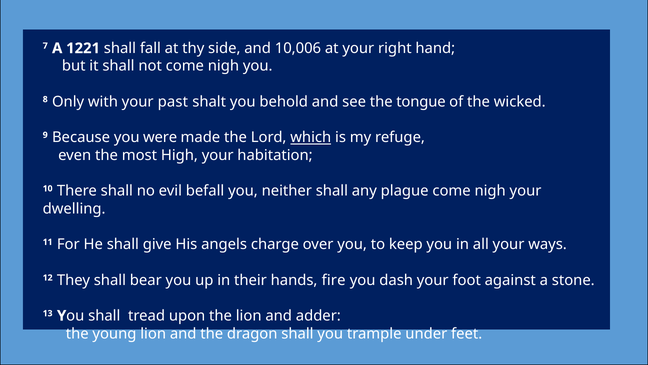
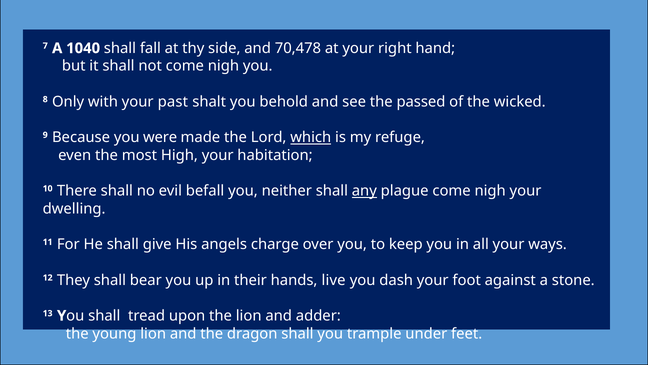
1221: 1221 -> 1040
10,006: 10,006 -> 70,478
tongue: tongue -> passed
any underline: none -> present
fire: fire -> live
